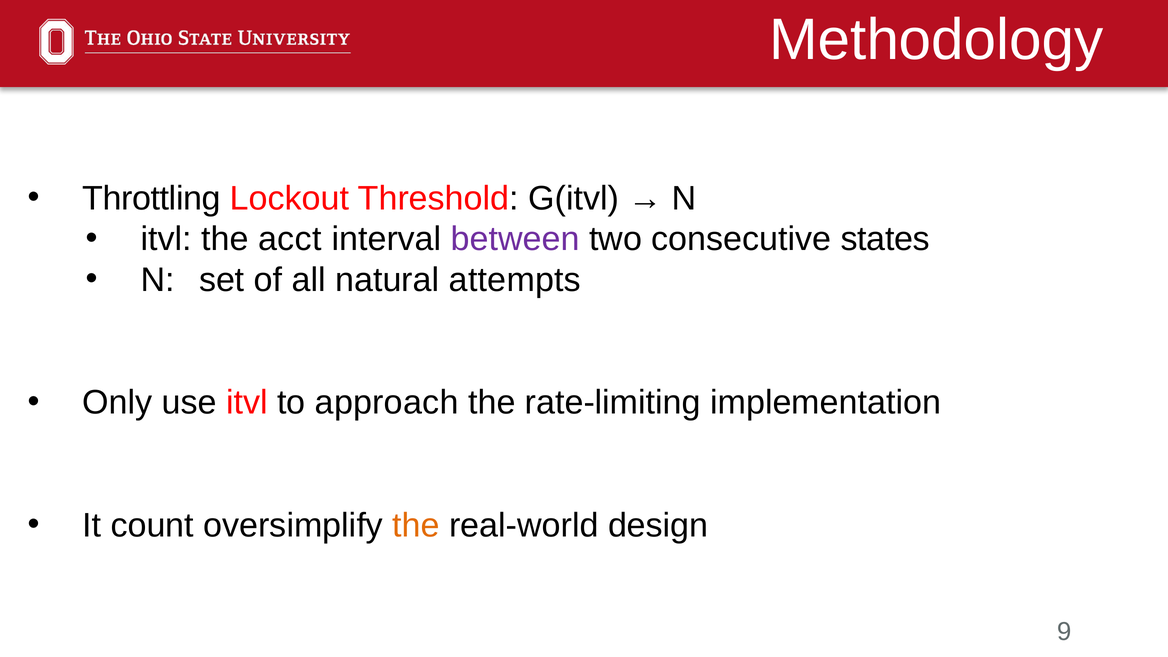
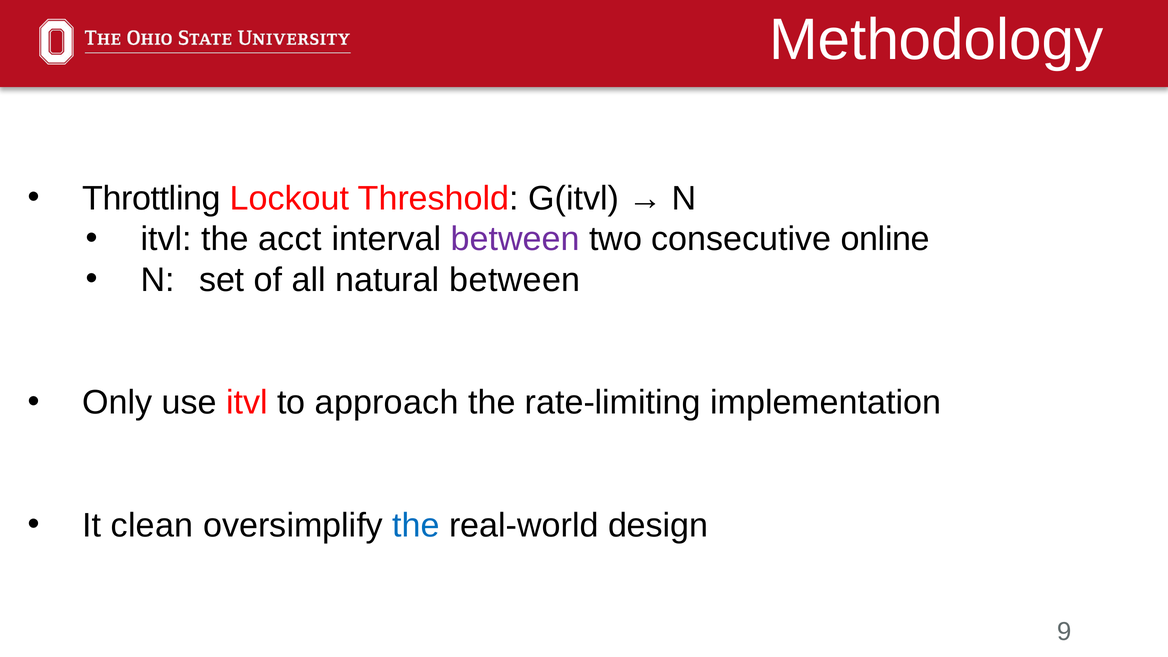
states: states -> online
natural attempts: attempts -> between
count: count -> clean
the at (416, 525) colour: orange -> blue
